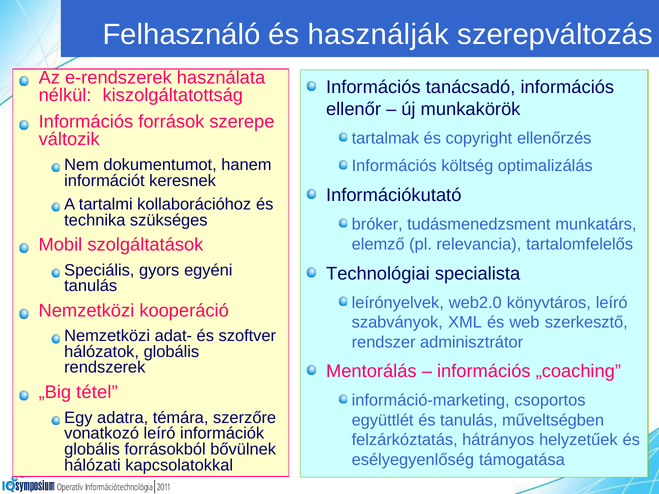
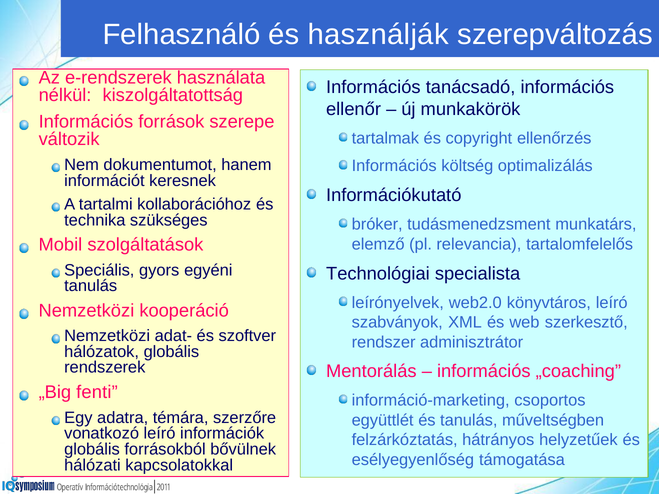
tétel: tétel -> fenti
